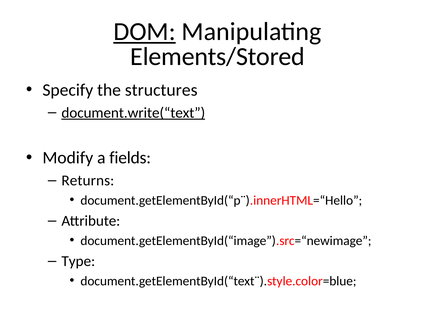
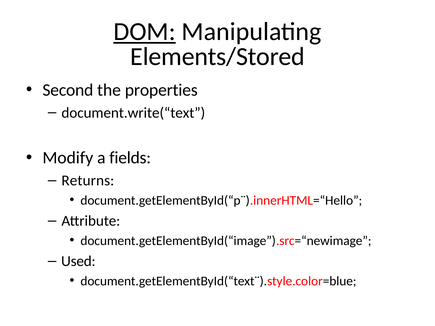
Specify: Specify -> Second
structures: structures -> properties
document.write(“text underline: present -> none
Type: Type -> Used
